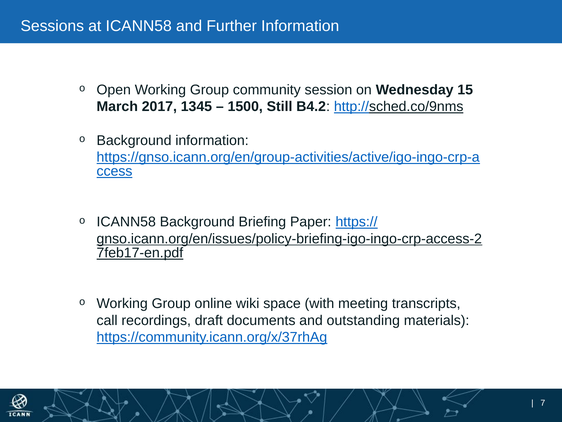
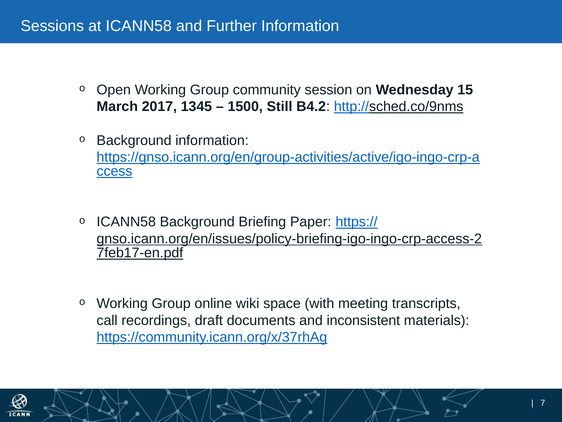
outstanding: outstanding -> inconsistent
